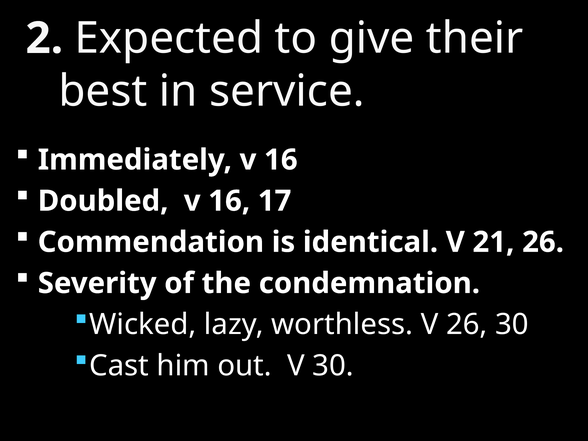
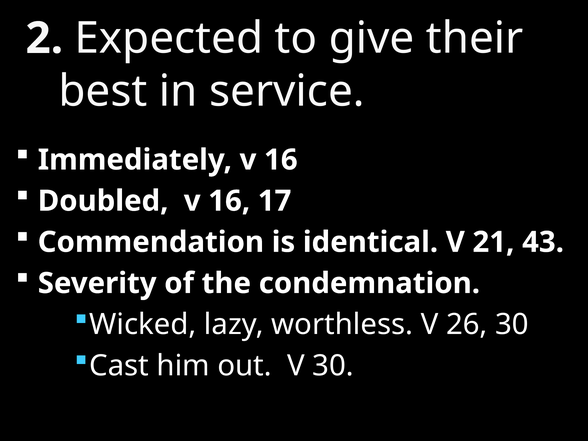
21 26: 26 -> 43
